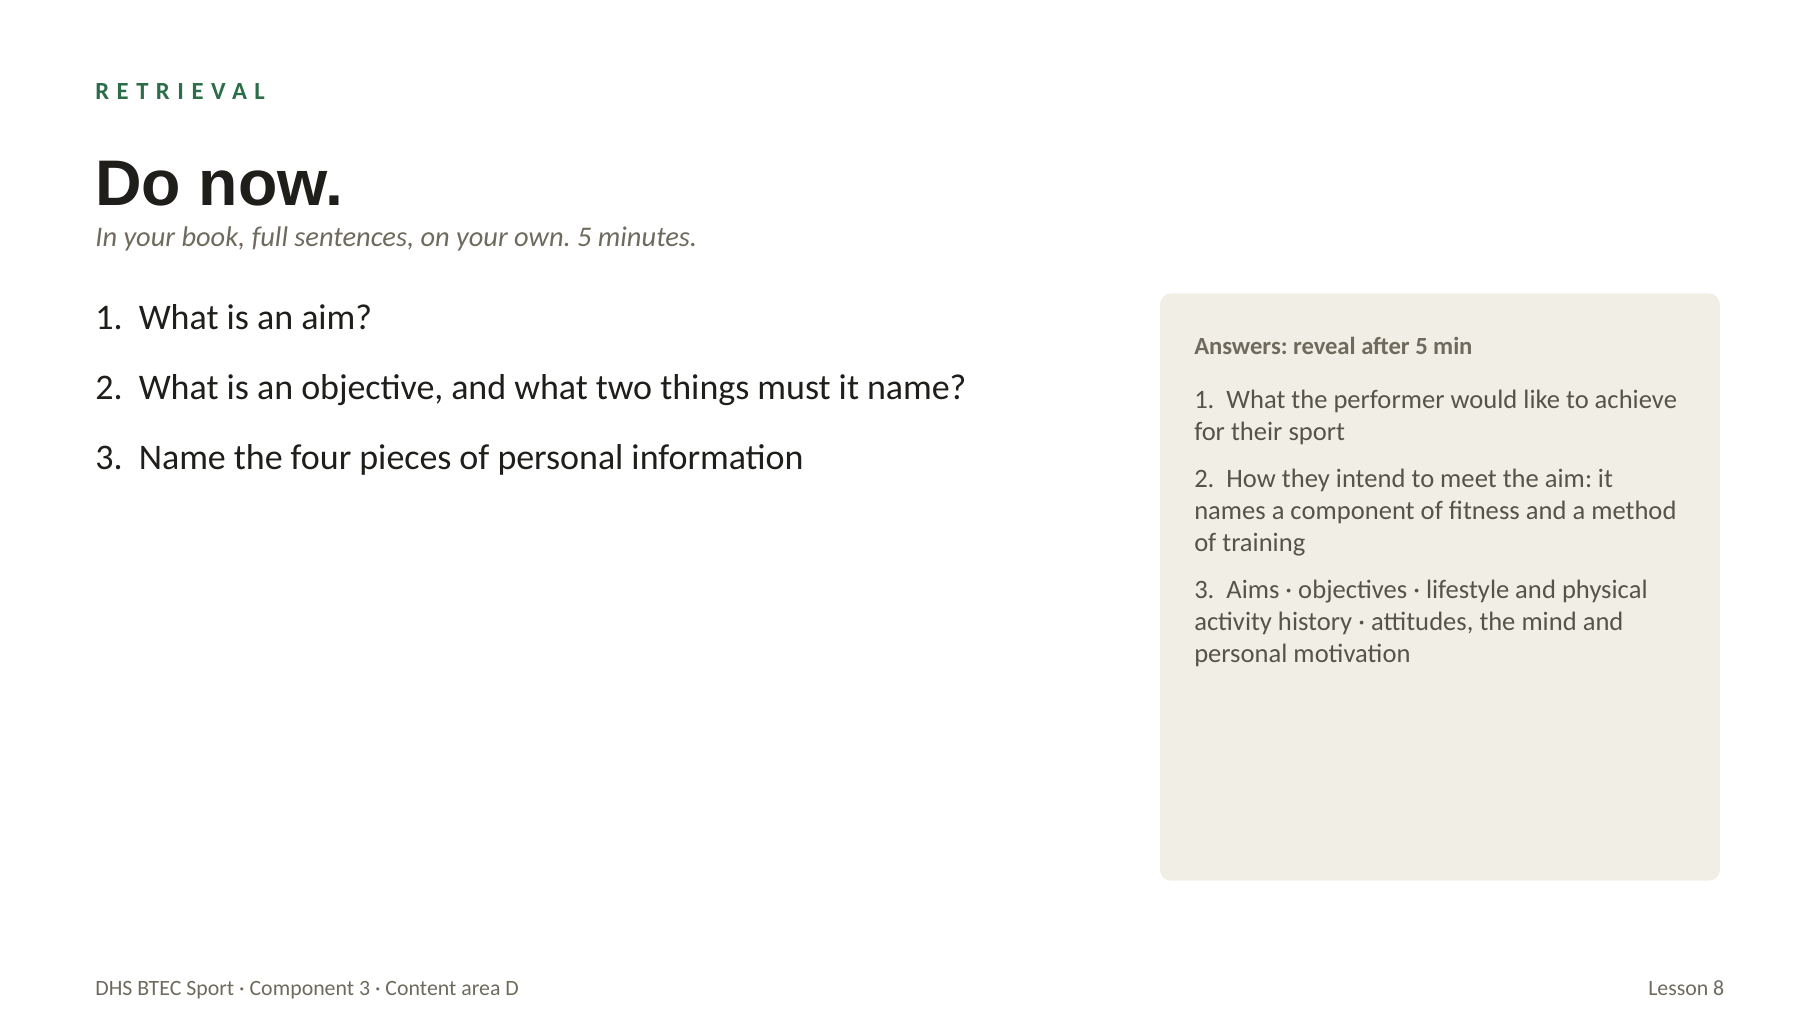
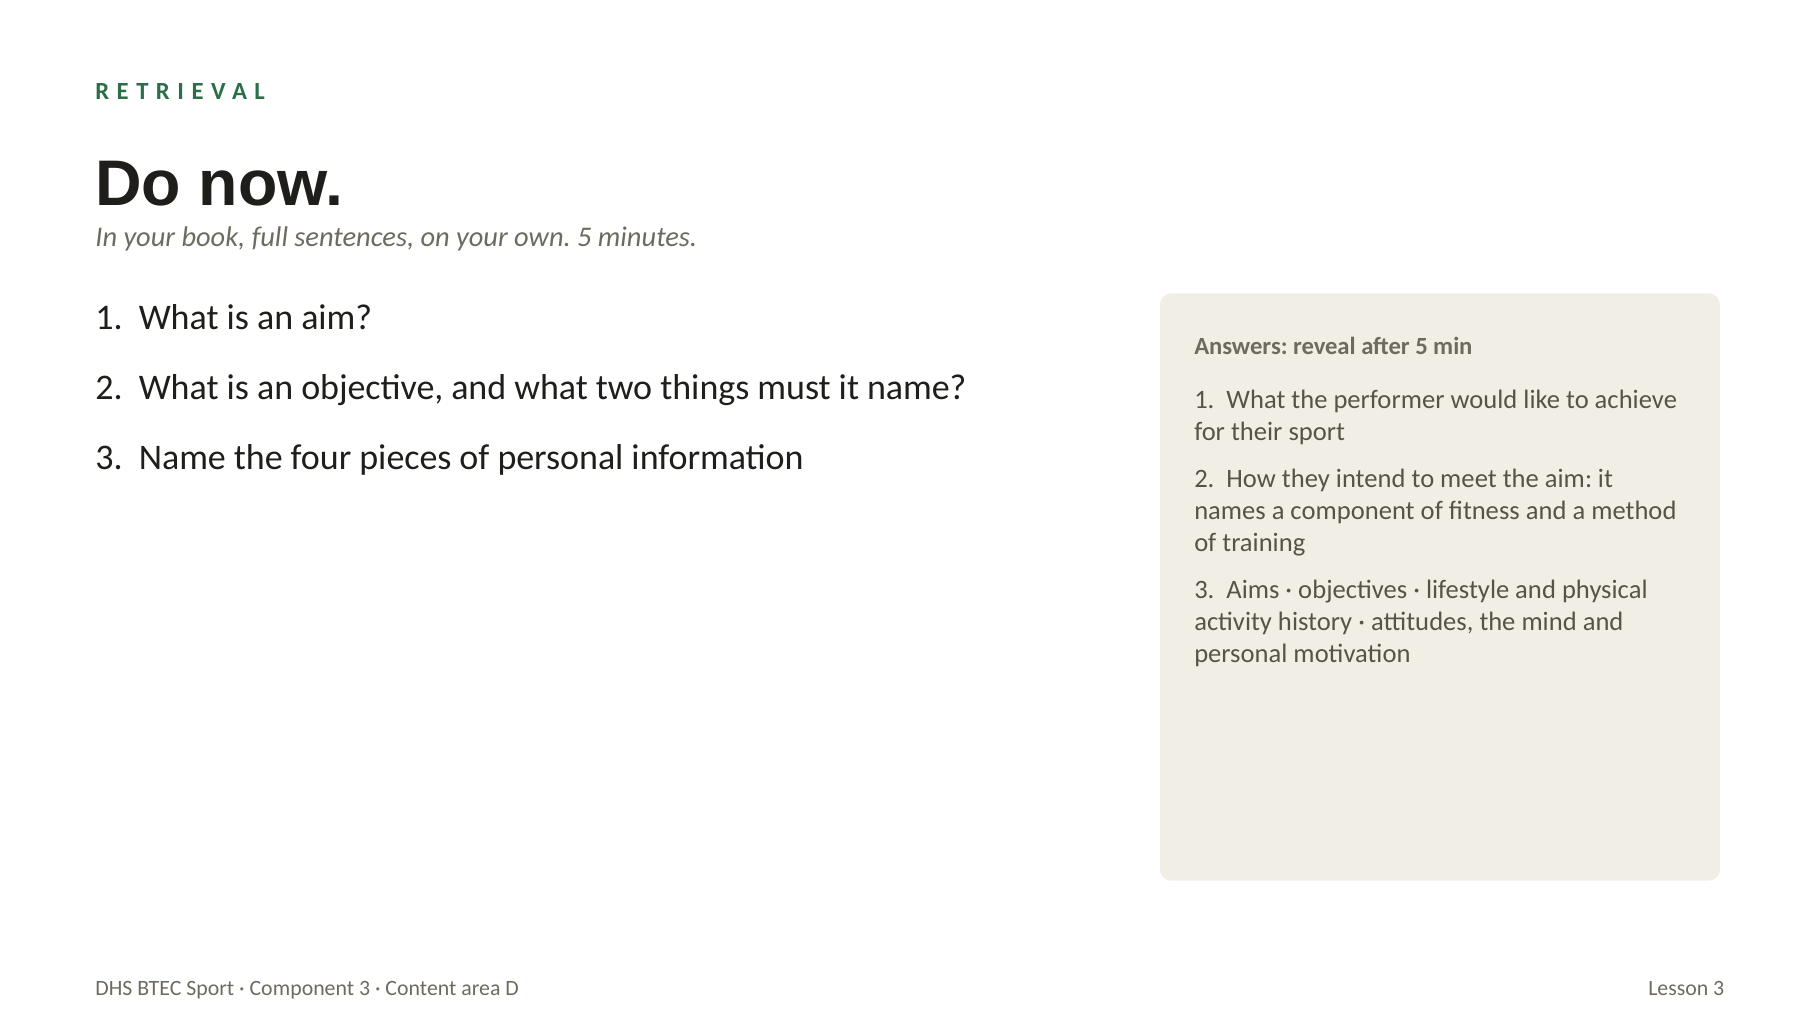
Lesson 8: 8 -> 3
